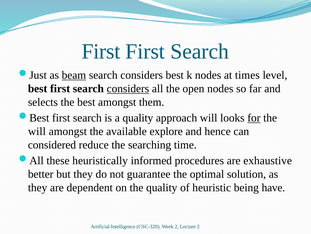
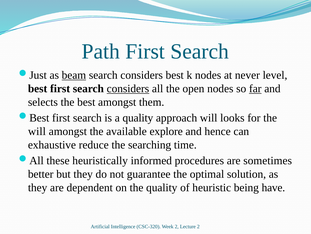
First at (101, 51): First -> Path
times: times -> never
far underline: none -> present
for underline: present -> none
considered: considered -> exhaustive
exhaustive: exhaustive -> sometimes
